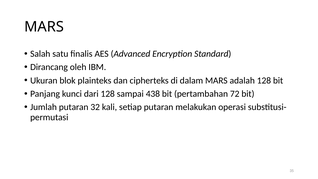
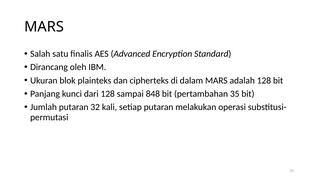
438: 438 -> 848
pertambahan 72: 72 -> 35
